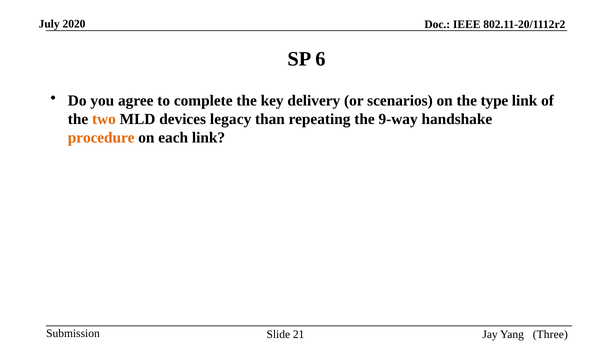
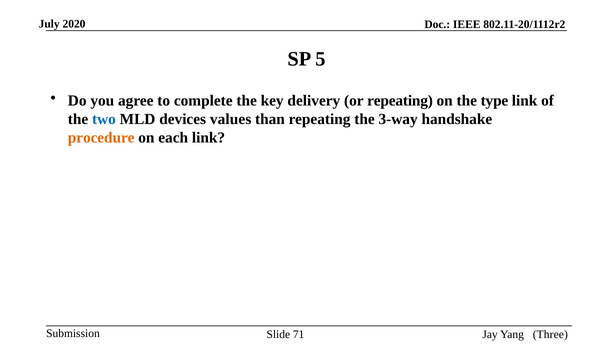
6: 6 -> 5
or scenarios: scenarios -> repeating
two colour: orange -> blue
legacy: legacy -> values
9-way: 9-way -> 3-way
21: 21 -> 71
